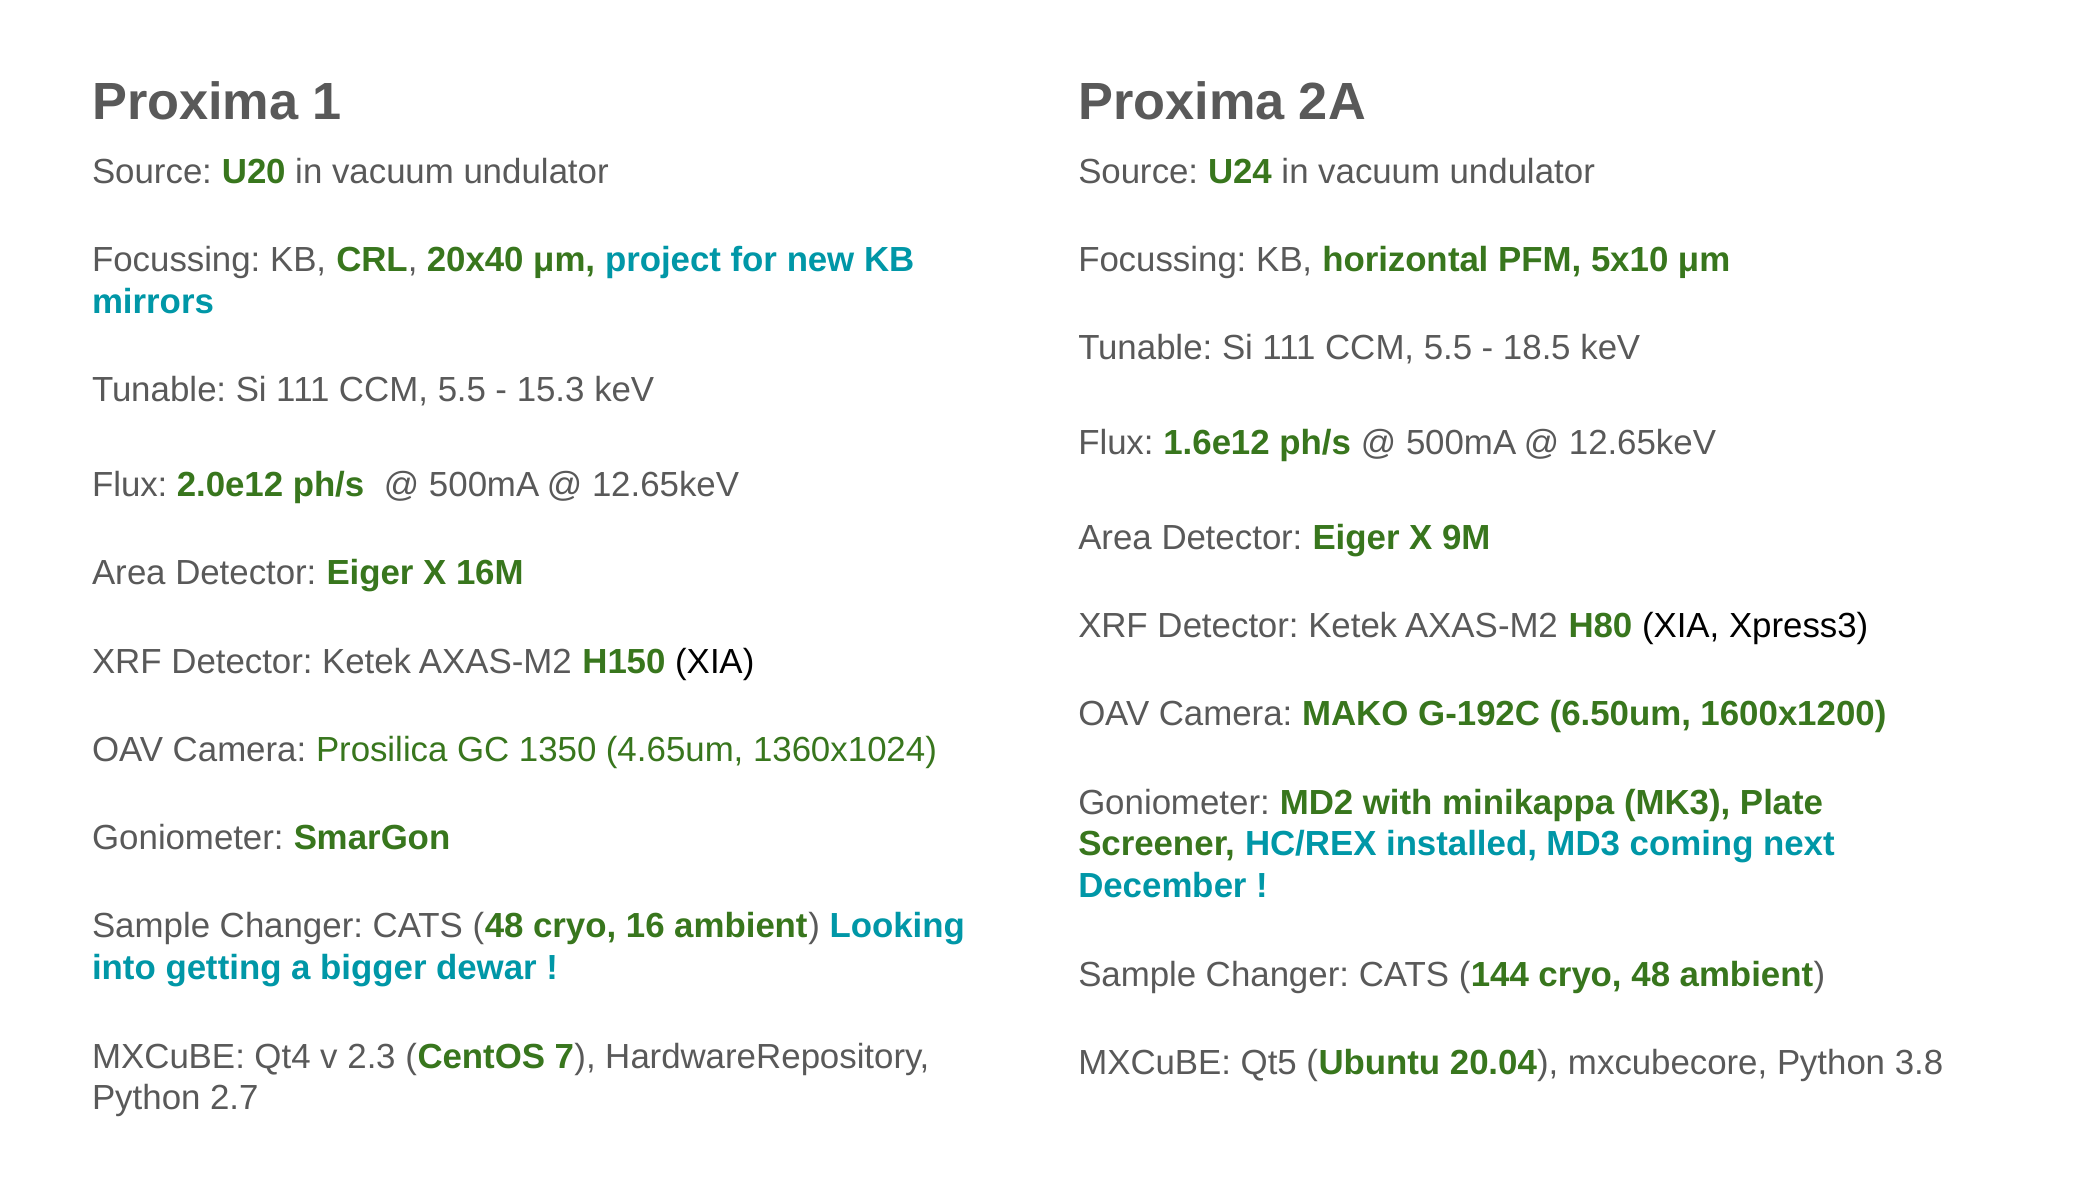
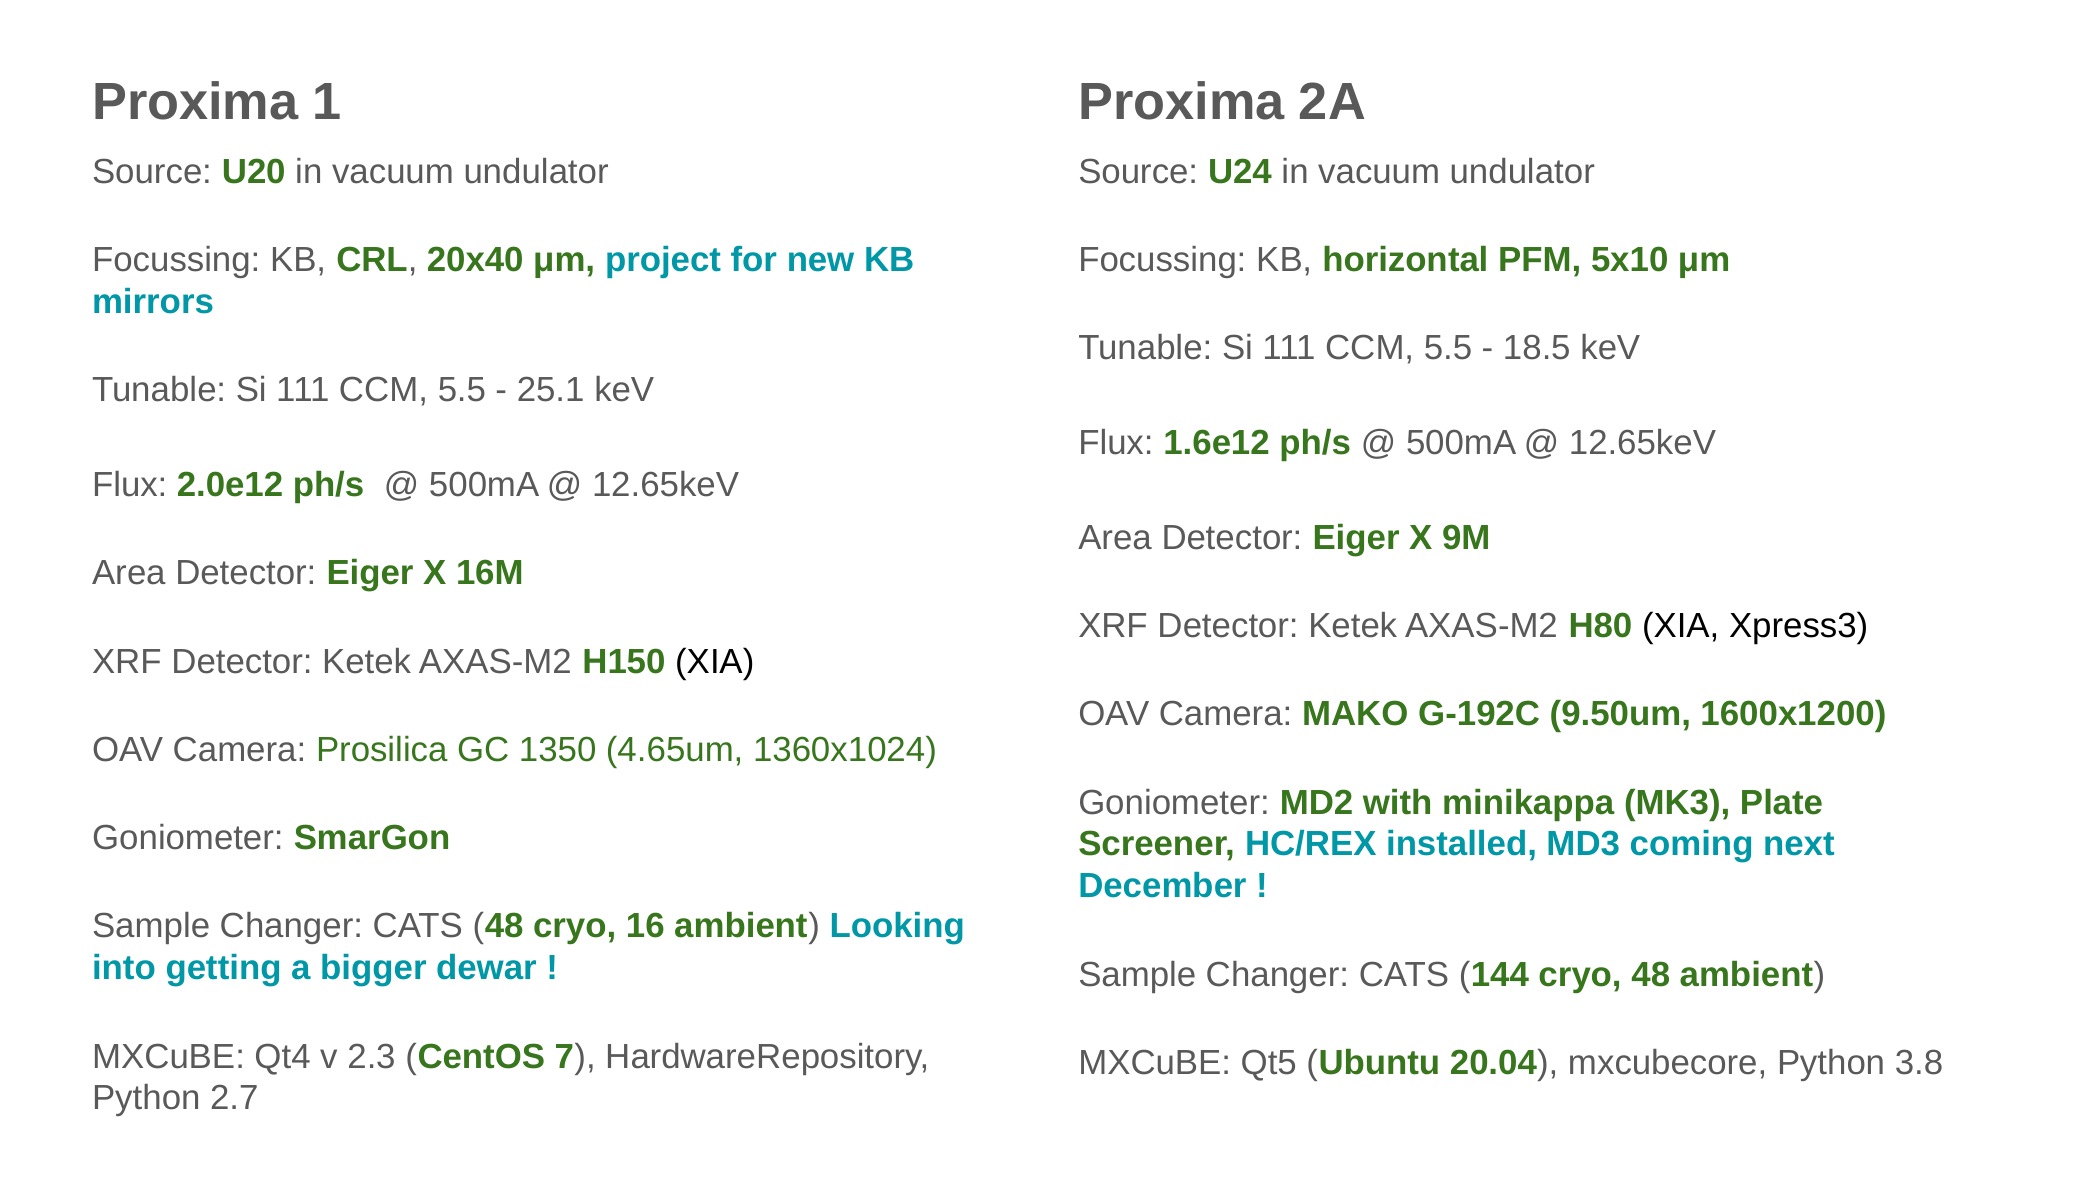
15.3: 15.3 -> 25.1
6.50um: 6.50um -> 9.50um
